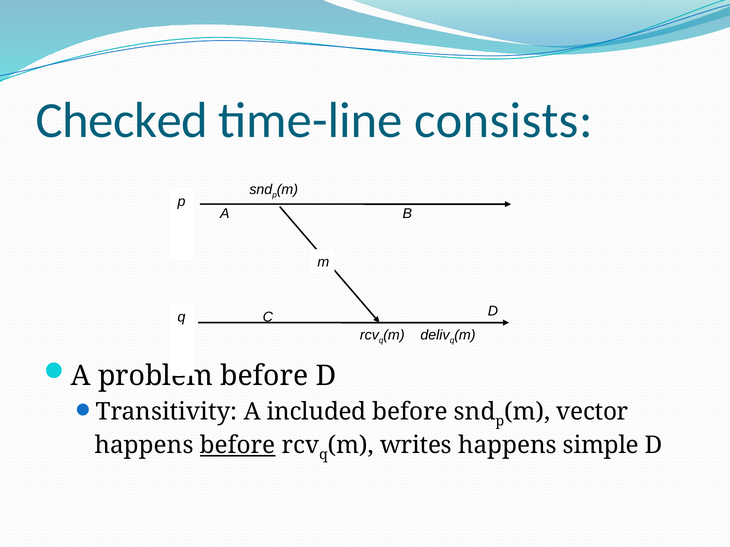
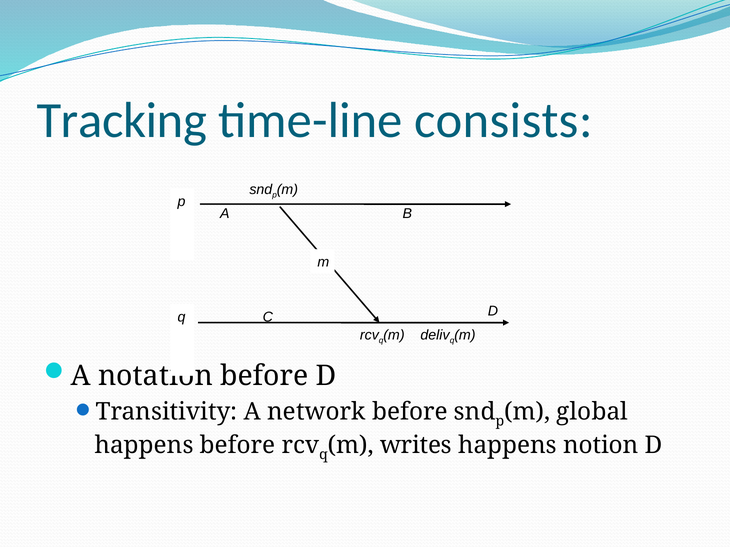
Checked: Checked -> Tracking
problem: problem -> notation
included: included -> network
vector: vector -> global
before at (238, 445) underline: present -> none
simple: simple -> notion
